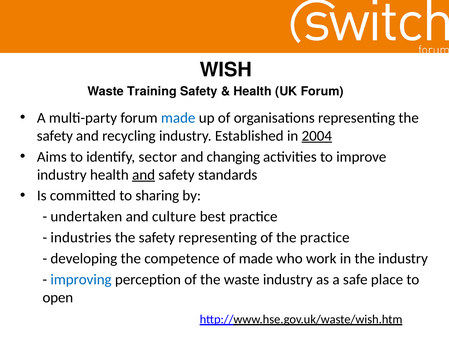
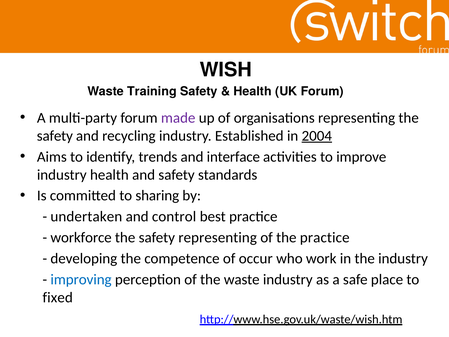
made at (178, 118) colour: blue -> purple
sector: sector -> trends
changing: changing -> interface
and at (144, 175) underline: present -> none
culture: culture -> control
industries: industries -> workforce
of made: made -> occur
open: open -> fixed
